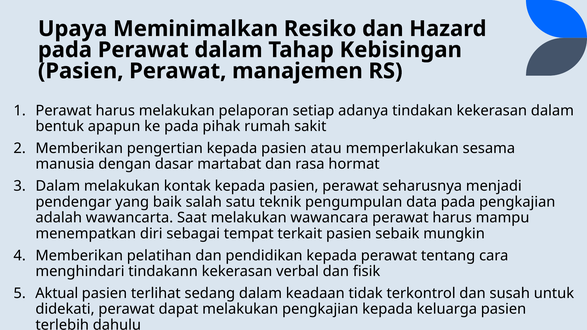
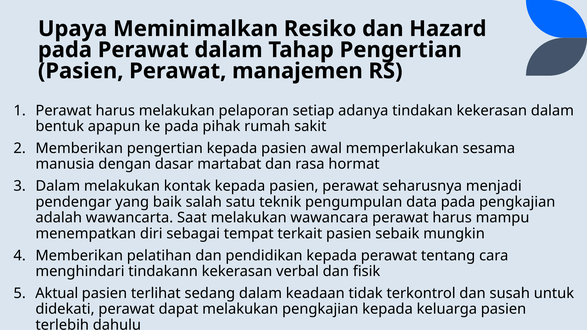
Tahap Kebisingan: Kebisingan -> Pengertian
atau: atau -> awal
